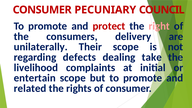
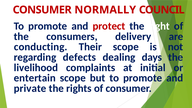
PECUNIARY: PECUNIARY -> NORMALLY
right colour: pink -> white
unilaterally: unilaterally -> conducting
take: take -> days
related: related -> private
